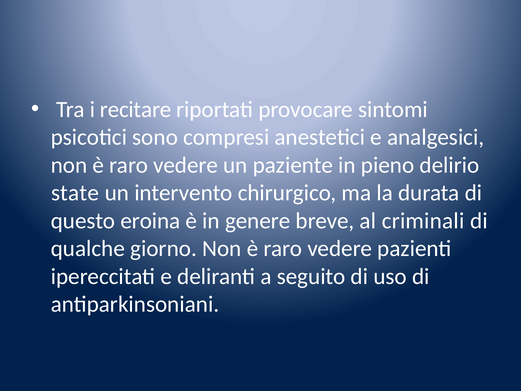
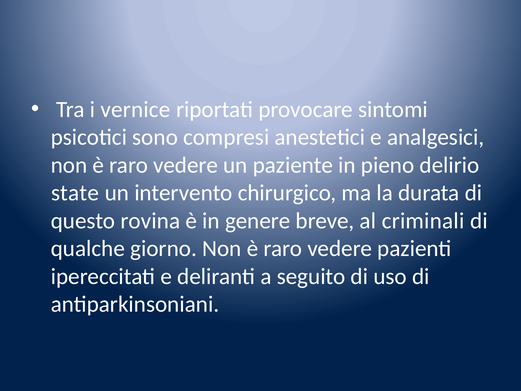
recitare: recitare -> vernice
eroina: eroina -> rovina
